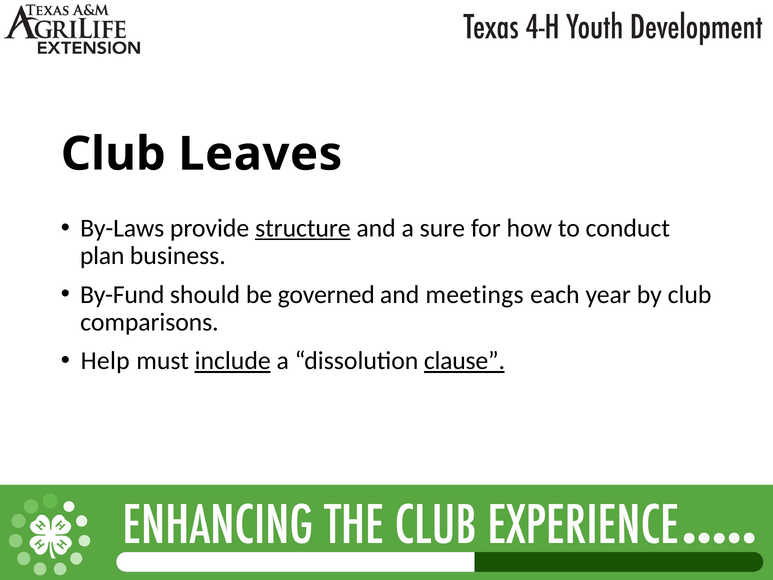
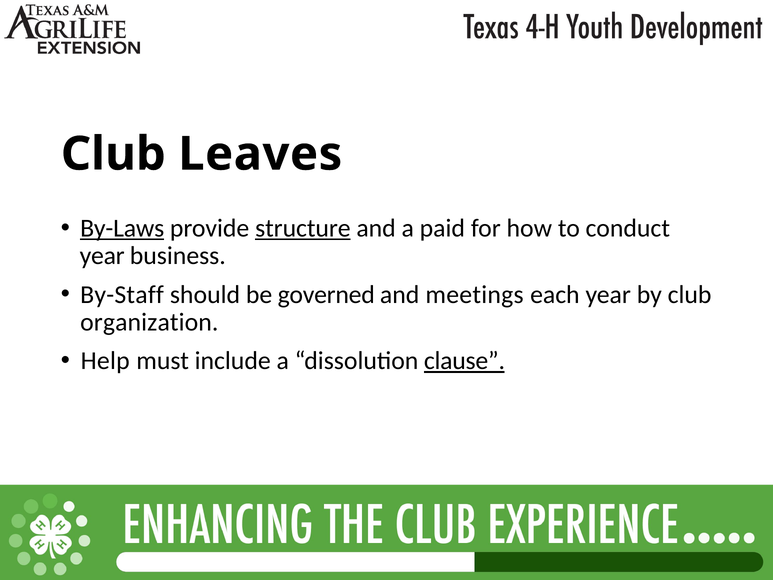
By-Laws underline: none -> present
sure: sure -> paid
plan at (102, 256): plan -> year
By-Fund: By-Fund -> By-Staff
comparisons: comparisons -> organization
include underline: present -> none
